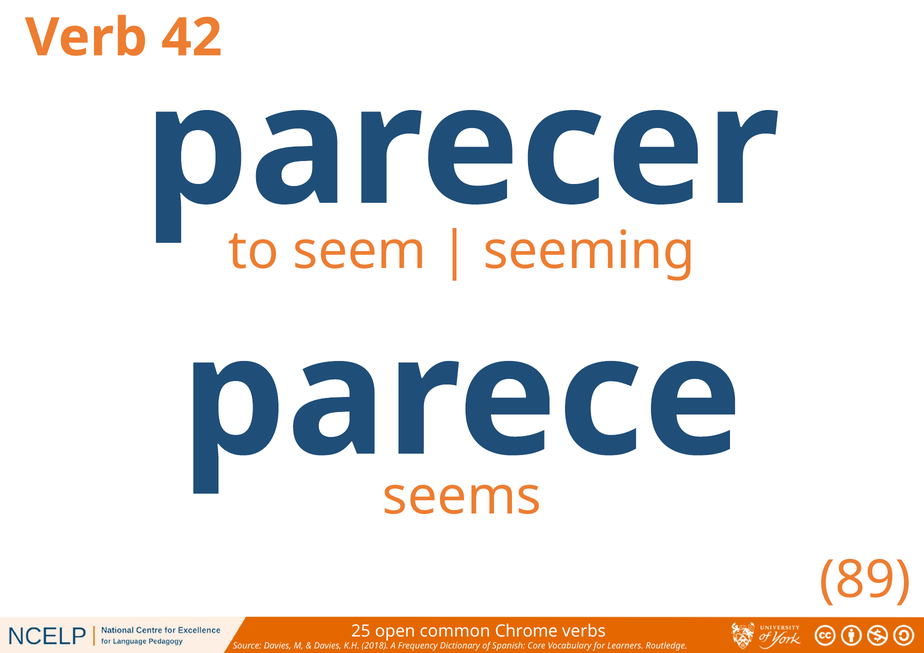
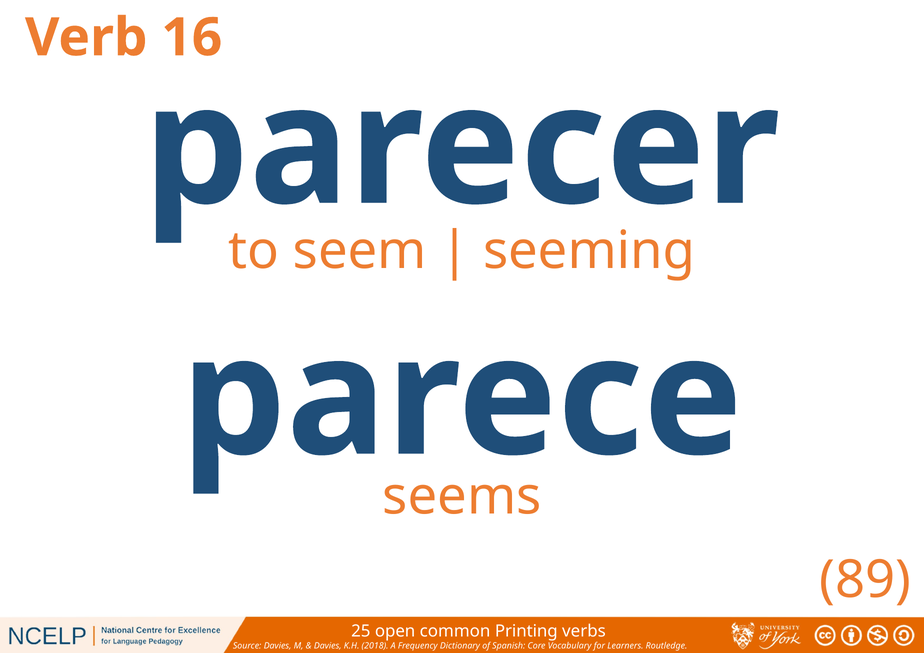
42: 42 -> 16
Chrome: Chrome -> Printing
